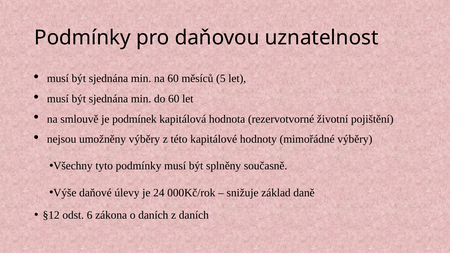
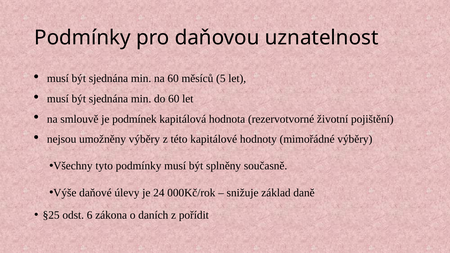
§12: §12 -> §25
z daních: daních -> pořídit
